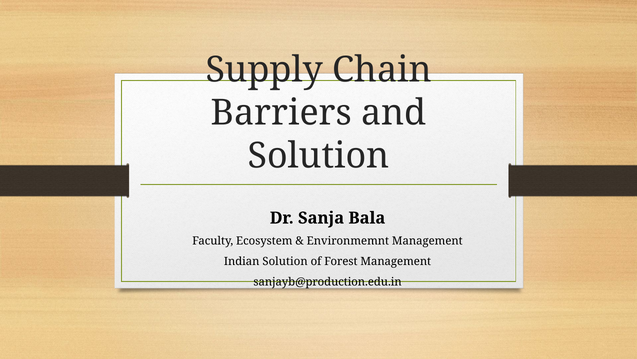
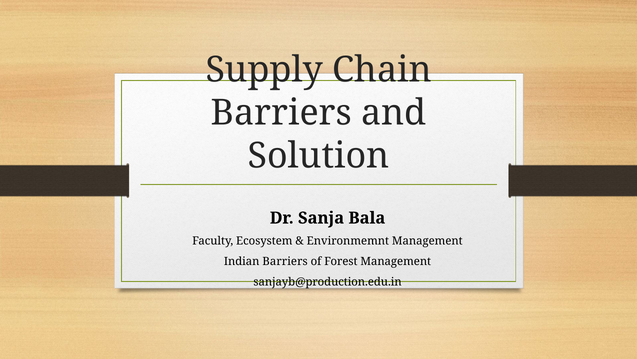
Indian Solution: Solution -> Barriers
